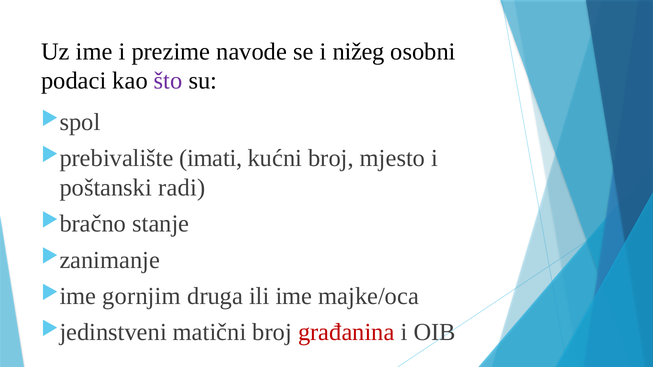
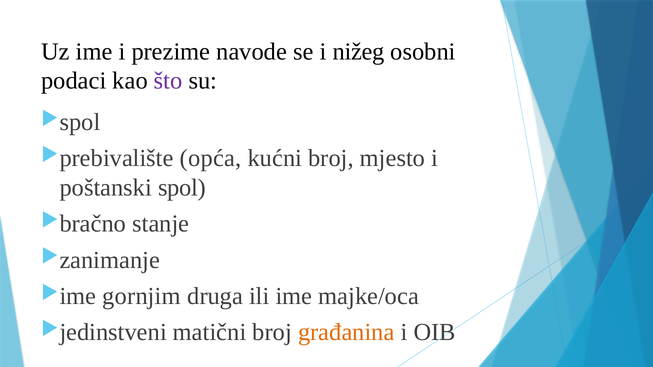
imati: imati -> opća
radi: radi -> spol
građanina colour: red -> orange
